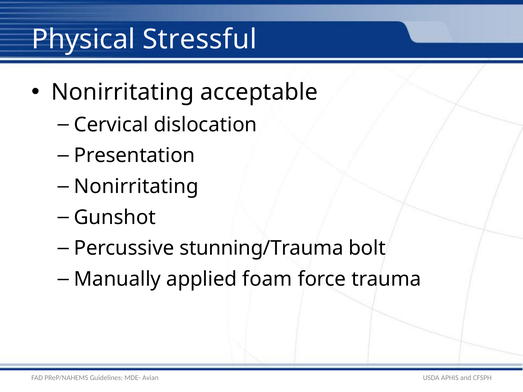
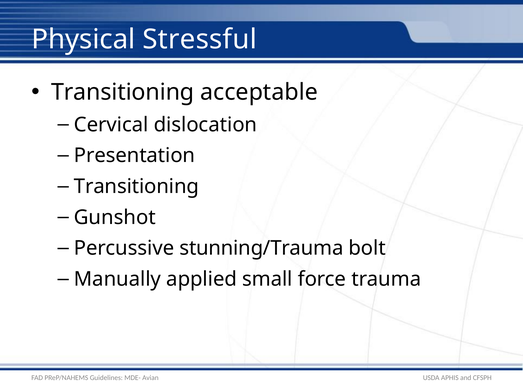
Nonirritating at (123, 92): Nonirritating -> Transitioning
Nonirritating at (136, 187): Nonirritating -> Transitioning
foam: foam -> small
